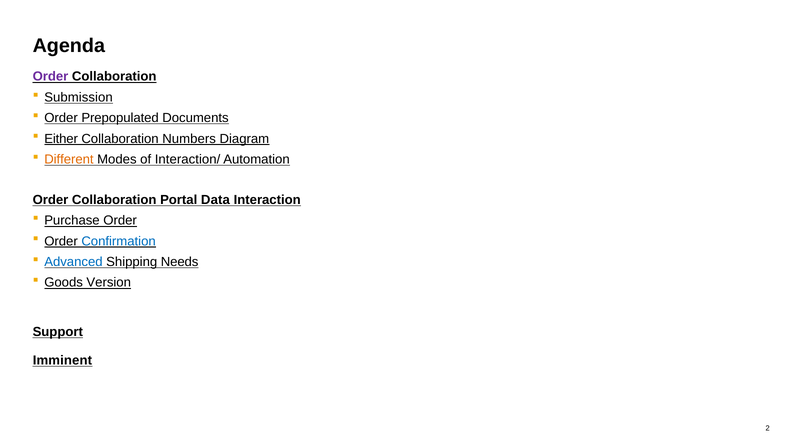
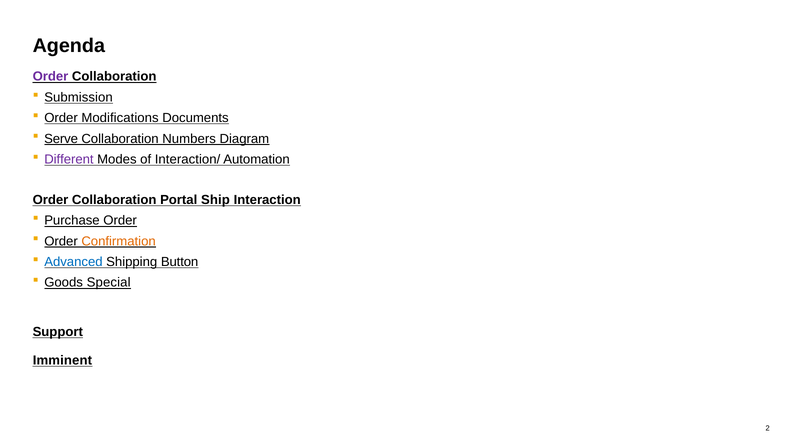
Prepopulated: Prepopulated -> Modifications
Either: Either -> Serve
Different colour: orange -> purple
Data: Data -> Ship
Confirmation colour: blue -> orange
Needs: Needs -> Button
Version: Version -> Special
